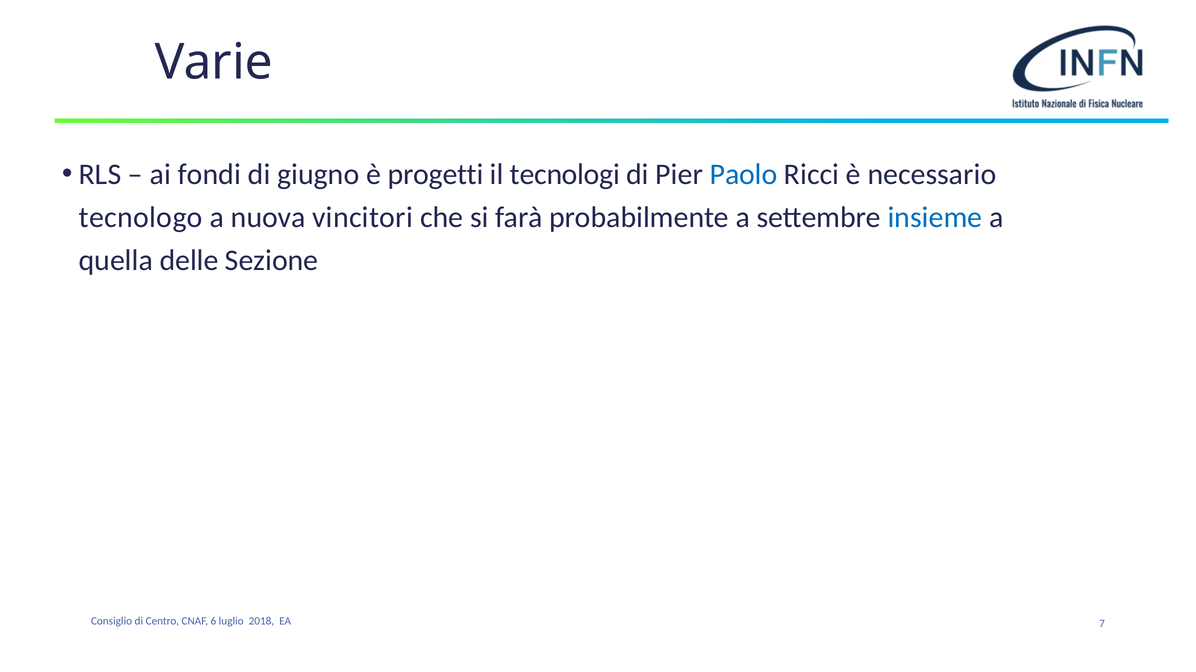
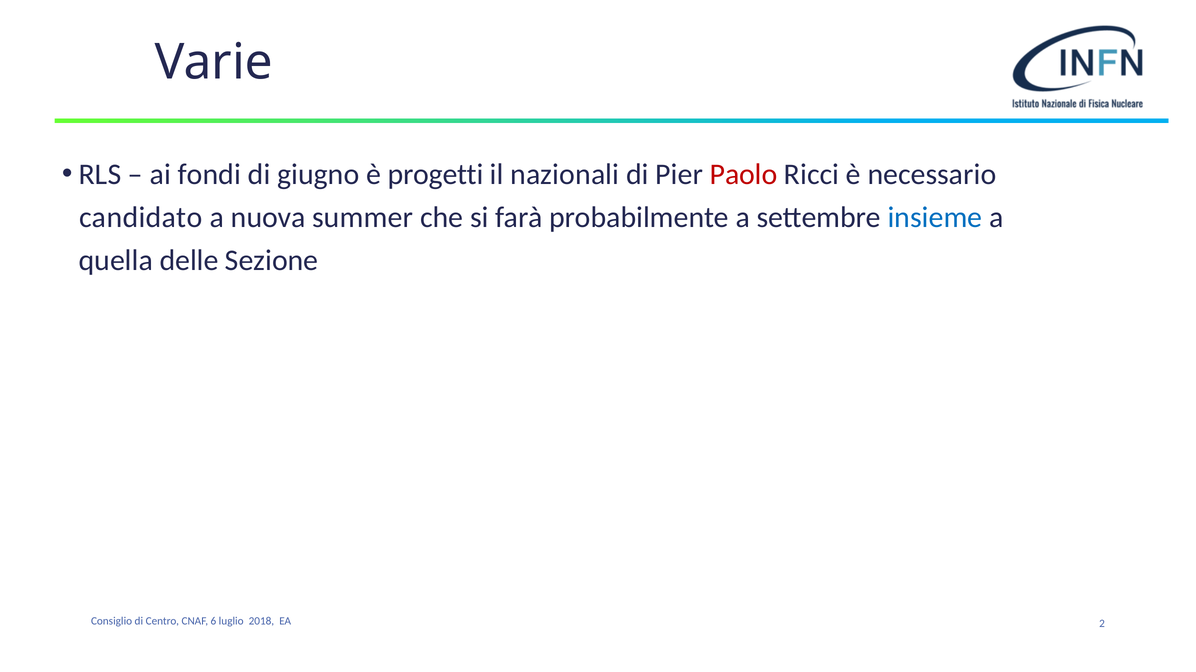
tecnologi: tecnologi -> nazionali
Paolo colour: blue -> red
tecnologo: tecnologo -> candidato
vincitori: vincitori -> summer
7: 7 -> 2
